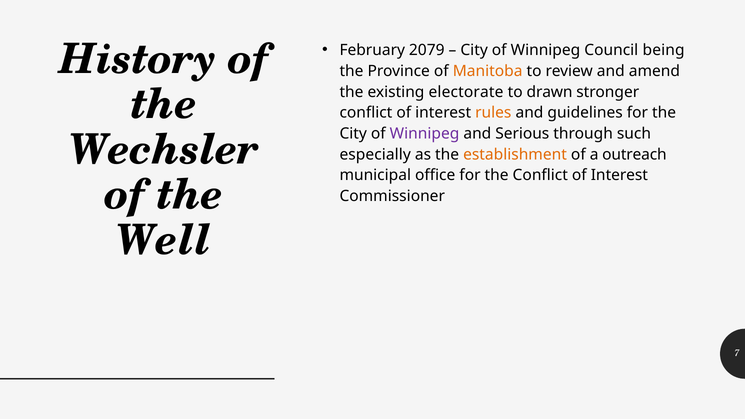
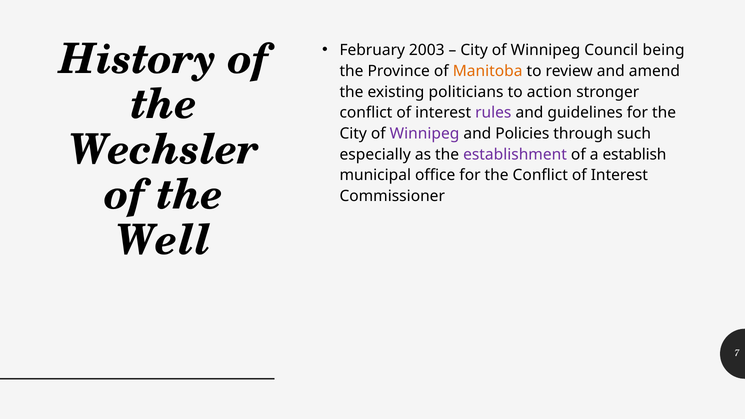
2079: 2079 -> 2003
electorate: electorate -> politicians
drawn: drawn -> action
rules colour: orange -> purple
Serious: Serious -> Policies
establishment colour: orange -> purple
outreach: outreach -> establish
